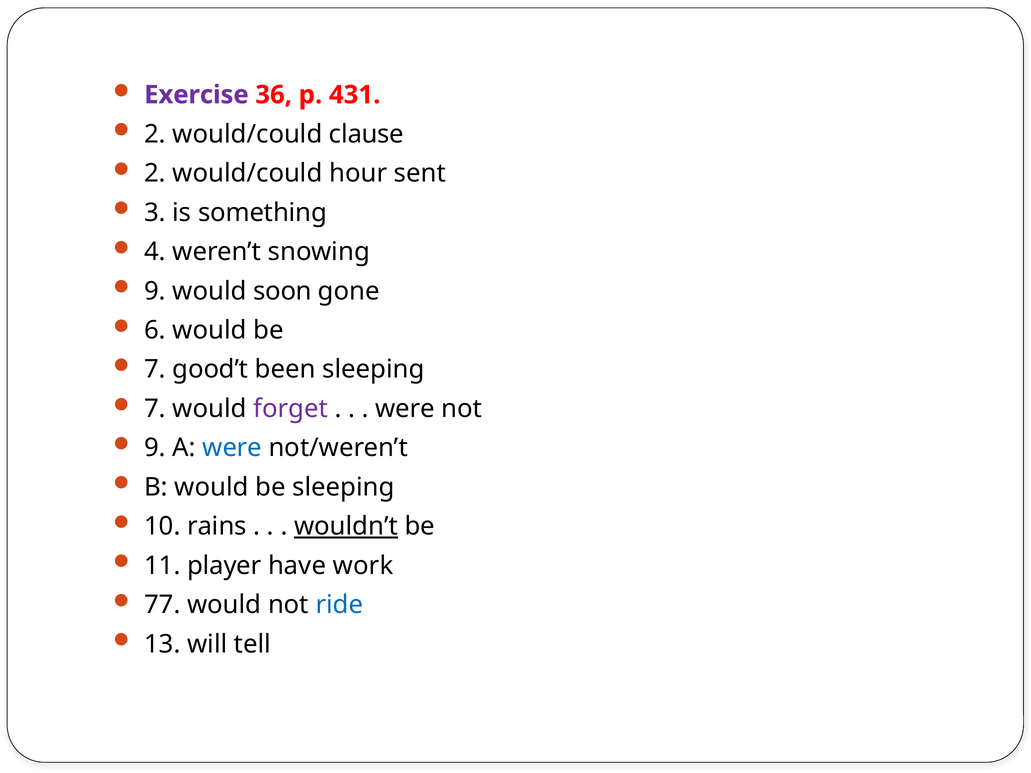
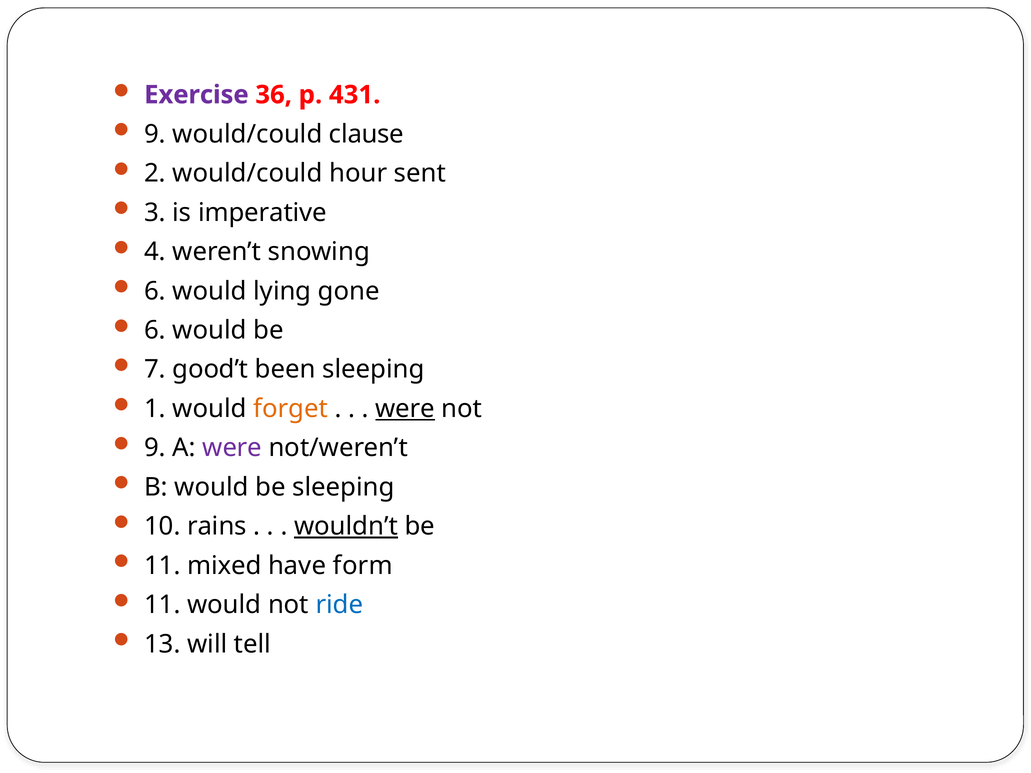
2 at (155, 134): 2 -> 9
something: something -> imperative
9 at (155, 291): 9 -> 6
soon: soon -> lying
7 at (155, 409): 7 -> 1
forget colour: purple -> orange
were at (405, 409) underline: none -> present
were at (232, 448) colour: blue -> purple
player: player -> mixed
work: work -> form
77 at (162, 605): 77 -> 11
